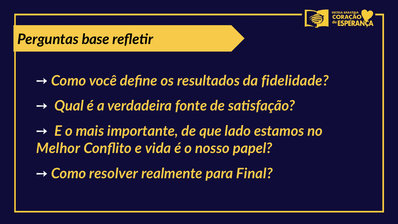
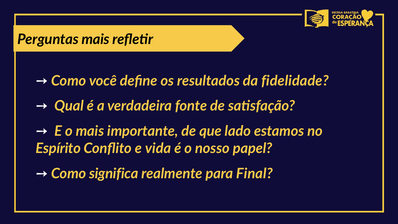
Perguntas base: base -> mais
Melhor: Melhor -> Espírito
resolver: resolver -> significa
